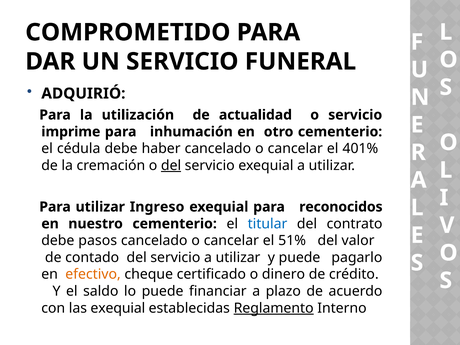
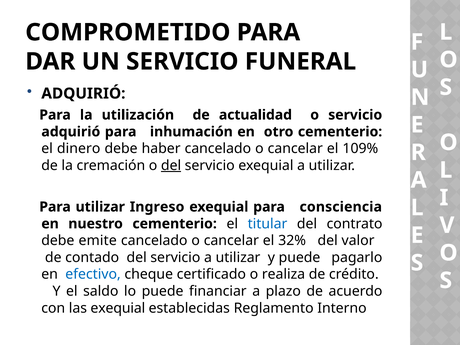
imprime at (71, 132): imprime -> adquirió
cédula: cédula -> dinero
401%: 401% -> 109%
reconocidos: reconocidos -> consciencia
pasos: pasos -> emite
51%: 51% -> 32%
efectivo colour: orange -> blue
dinero: dinero -> realiza
Reglamento underline: present -> none
